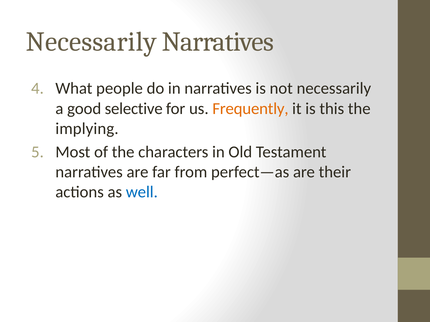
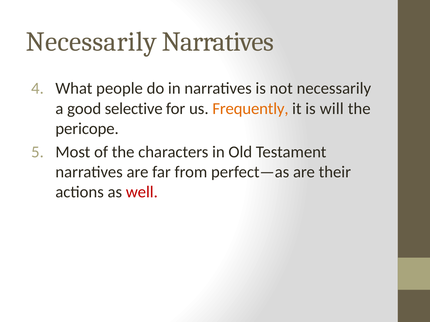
this: this -> will
implying: implying -> pericope
well colour: blue -> red
